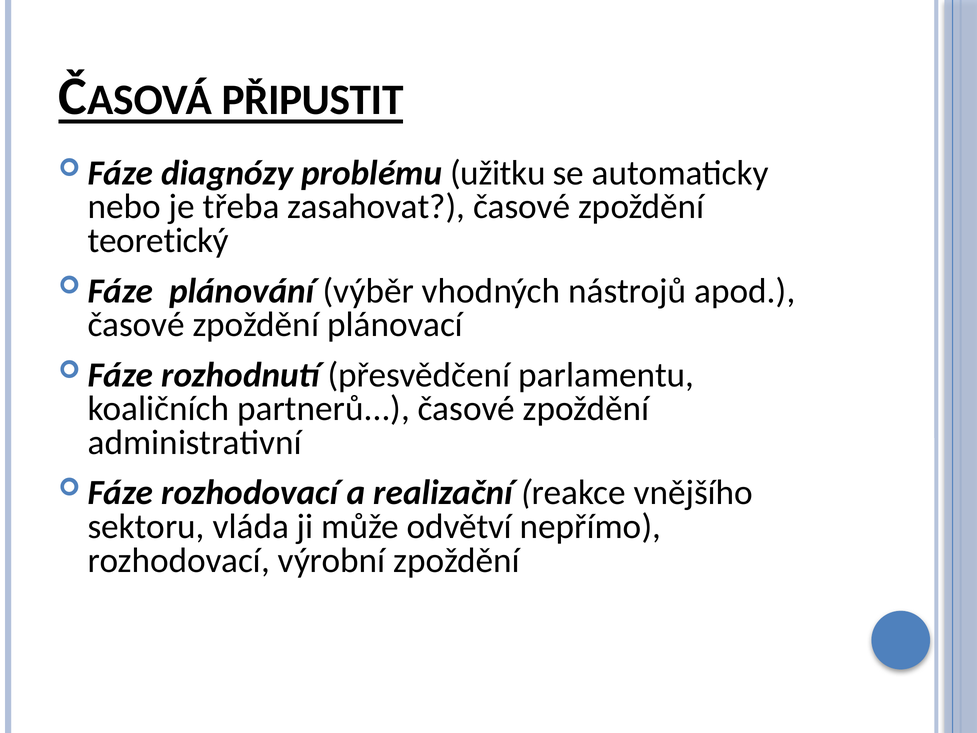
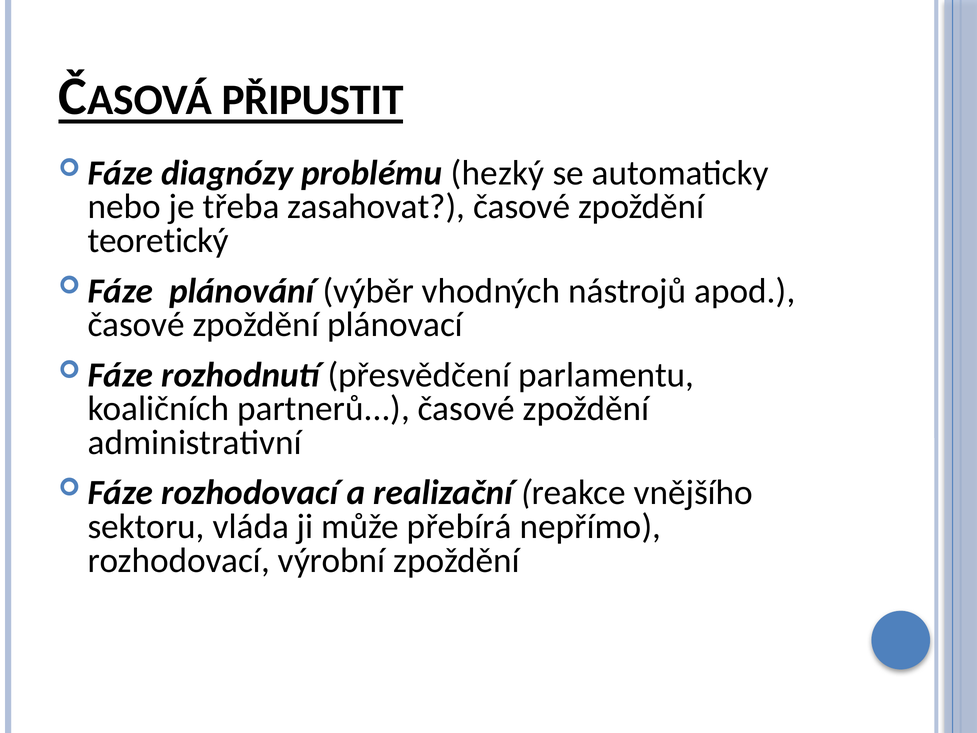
užitku: užitku -> hezký
odvětví: odvětví -> přebírá
